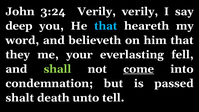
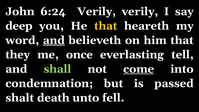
3:24: 3:24 -> 6:24
that at (106, 26) colour: light blue -> yellow
and at (54, 40) underline: none -> present
your: your -> once
fell: fell -> tell
tell: tell -> fell
